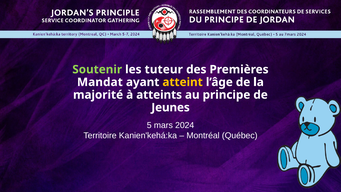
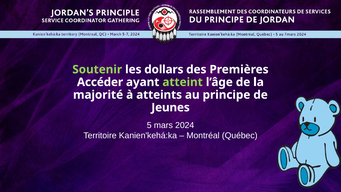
tuteur: tuteur -> dollars
Mandat: Mandat -> Accéder
atteint colour: yellow -> light green
